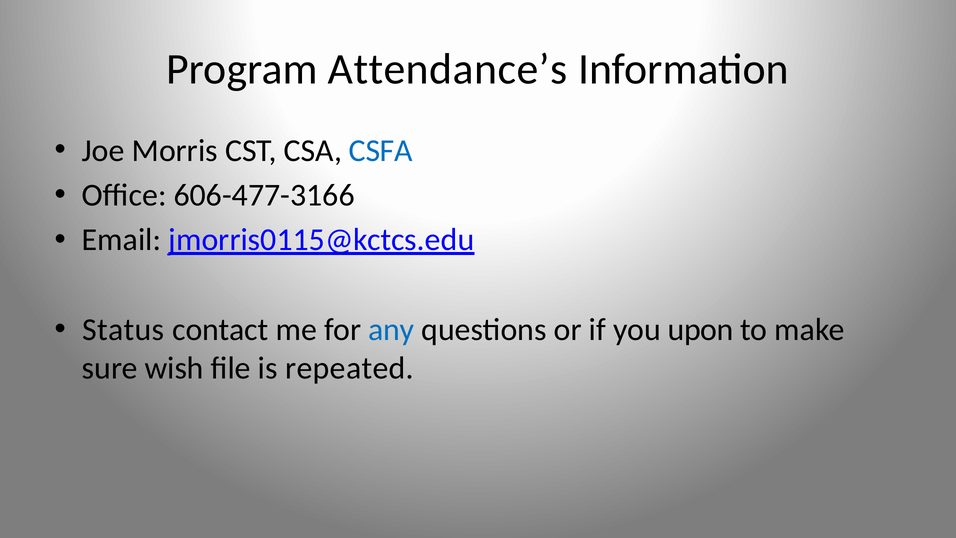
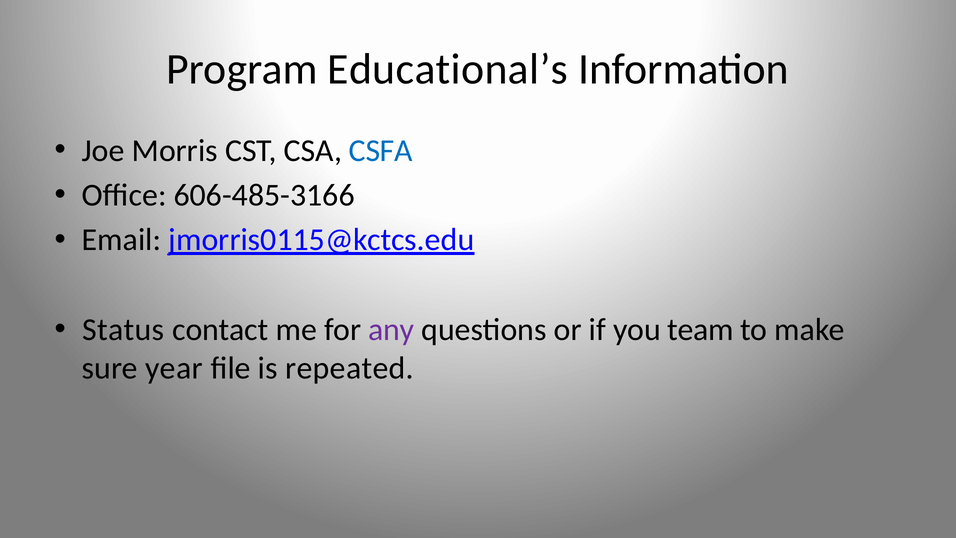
Attendance’s: Attendance’s -> Educational’s
606-477-3166: 606-477-3166 -> 606-485-3166
any colour: blue -> purple
upon: upon -> team
wish: wish -> year
